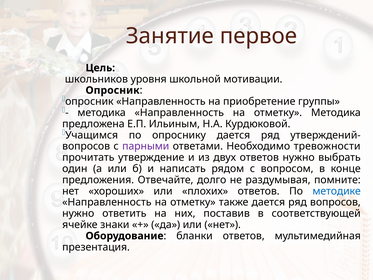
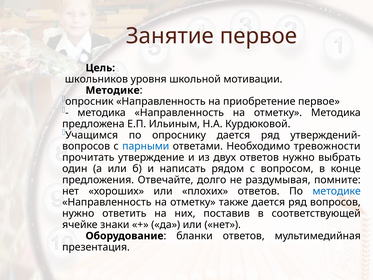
Опросник at (113, 90): Опросник -> Методике
приобретение группы: группы -> первое
парными colour: purple -> blue
